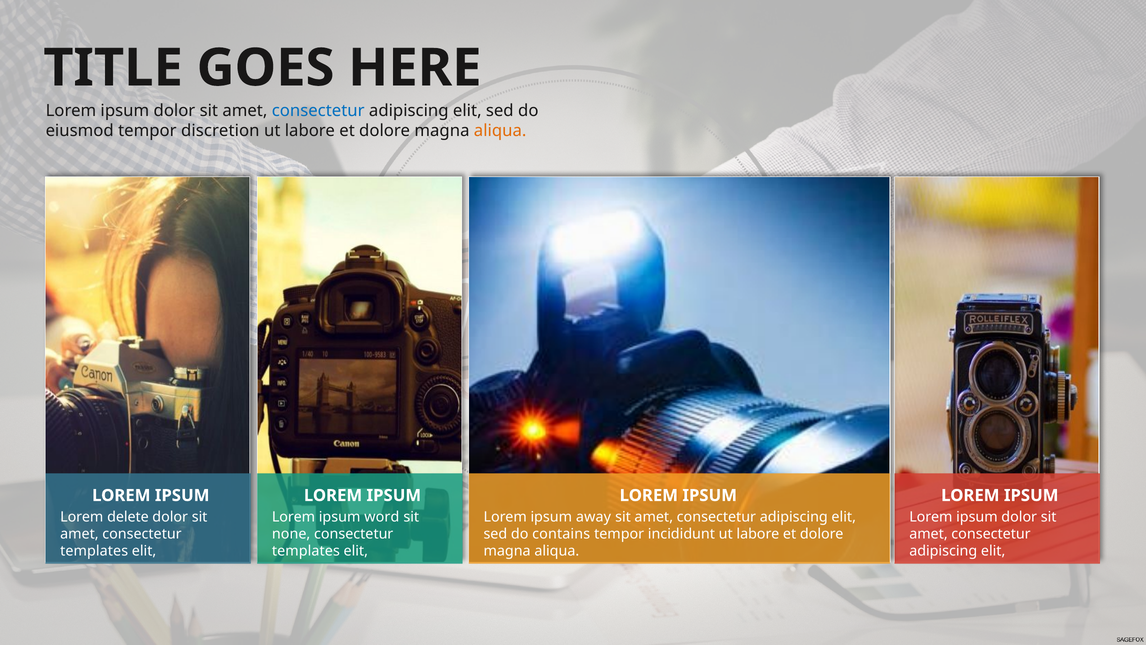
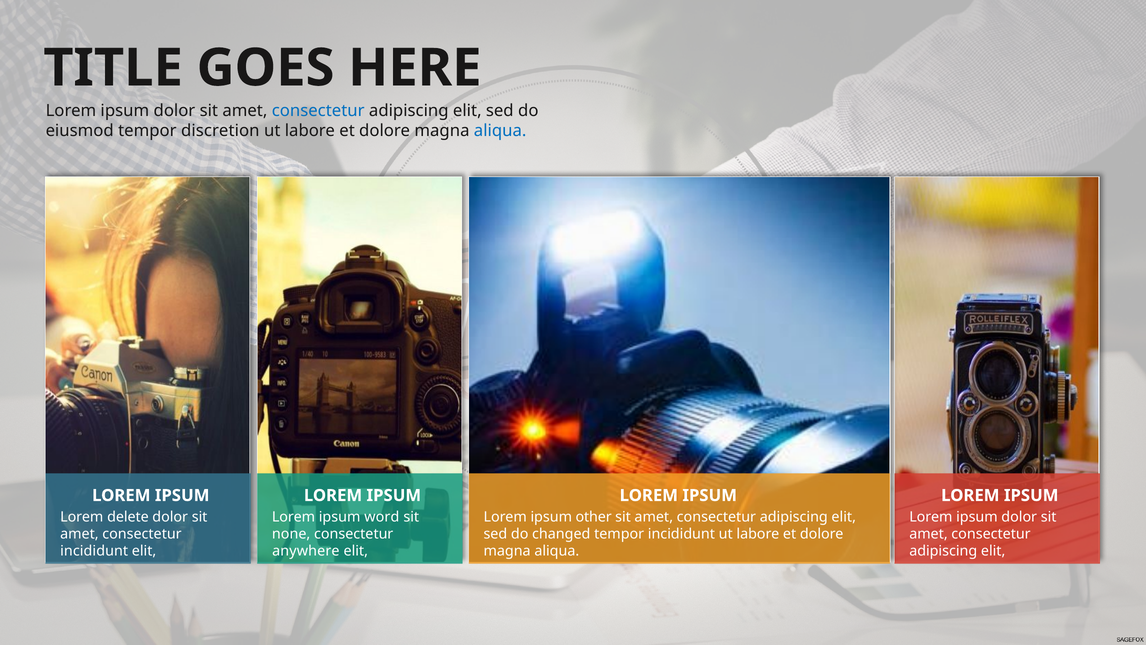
aliqua at (500, 131) colour: orange -> blue
away: away -> other
contains: contains -> changed
templates at (94, 551): templates -> incididunt
templates at (306, 551): templates -> anywhere
